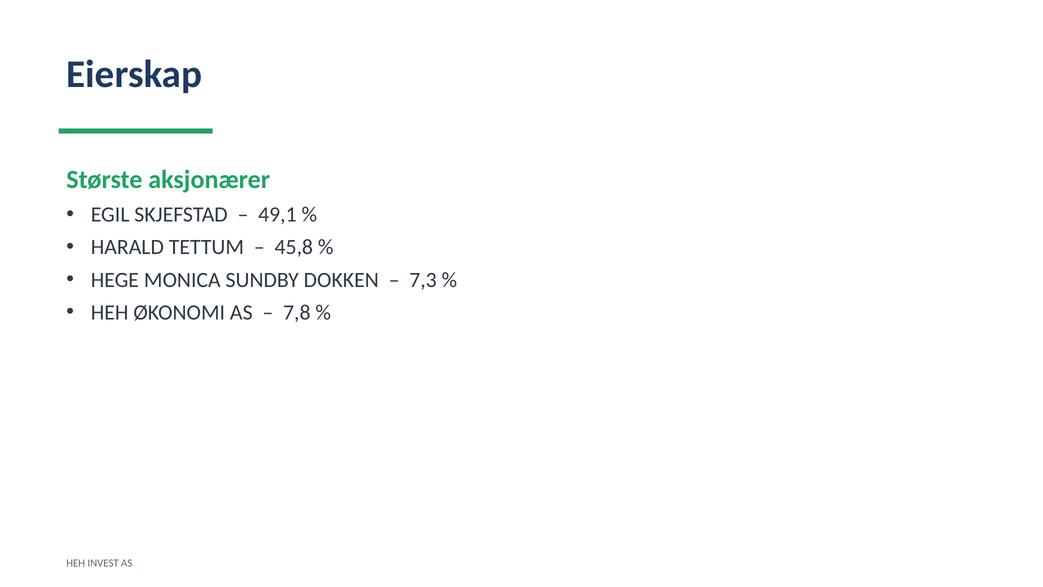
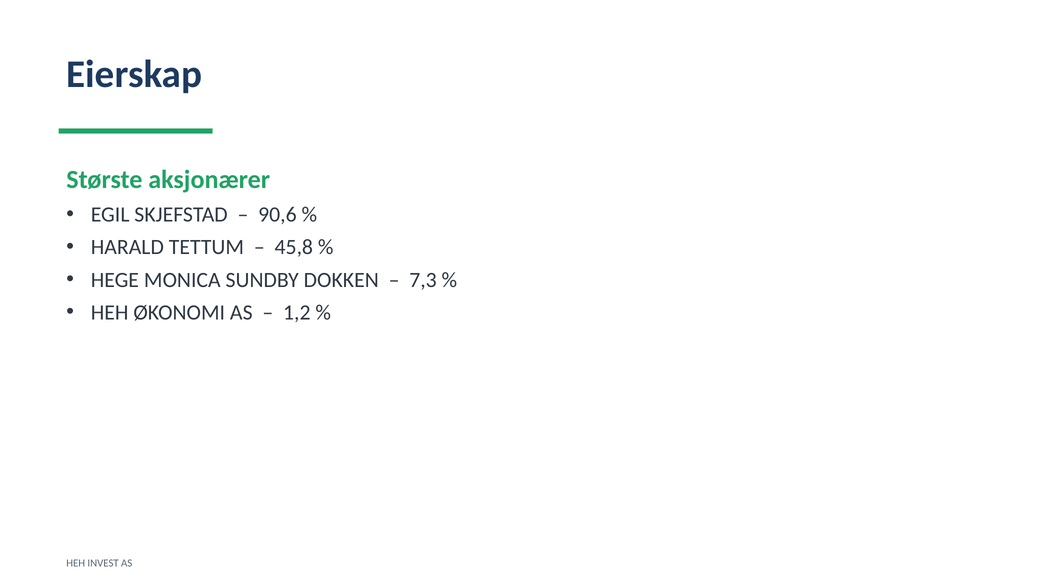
49,1: 49,1 -> 90,6
7,8: 7,8 -> 1,2
